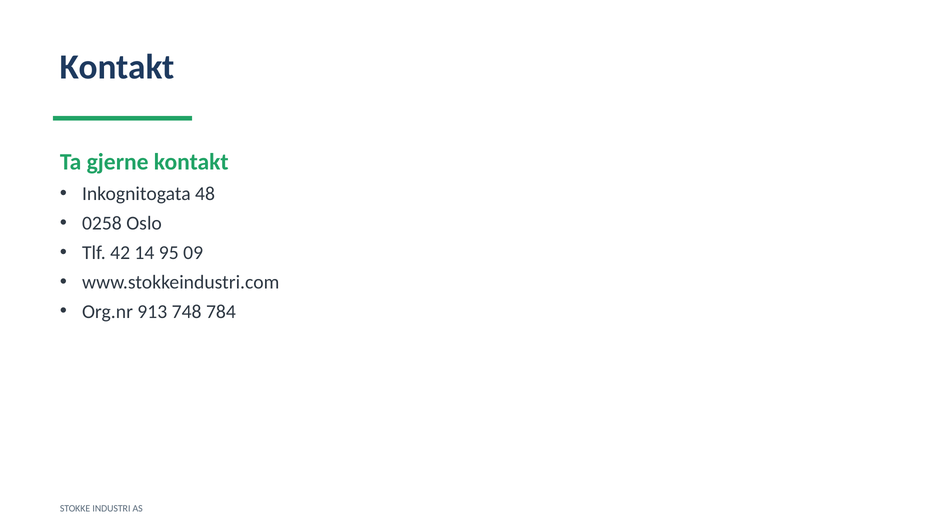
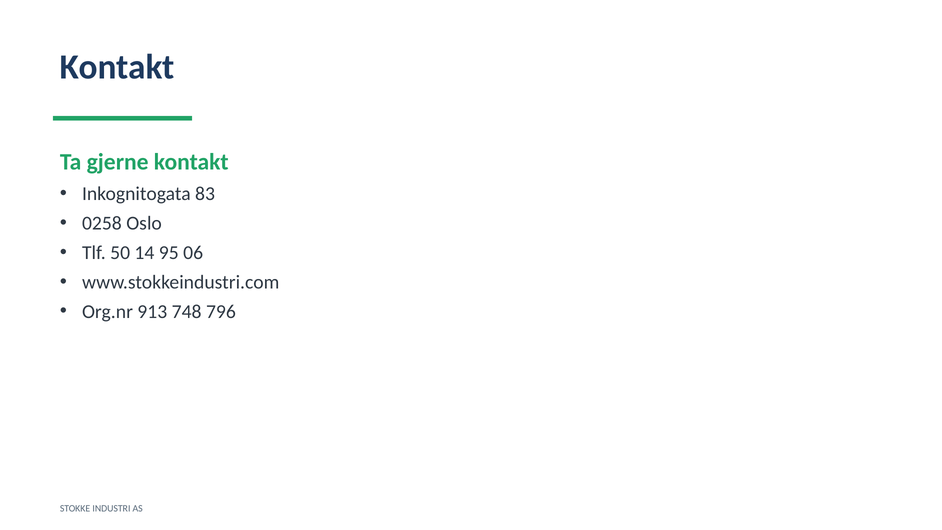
48: 48 -> 83
42: 42 -> 50
09: 09 -> 06
784: 784 -> 796
